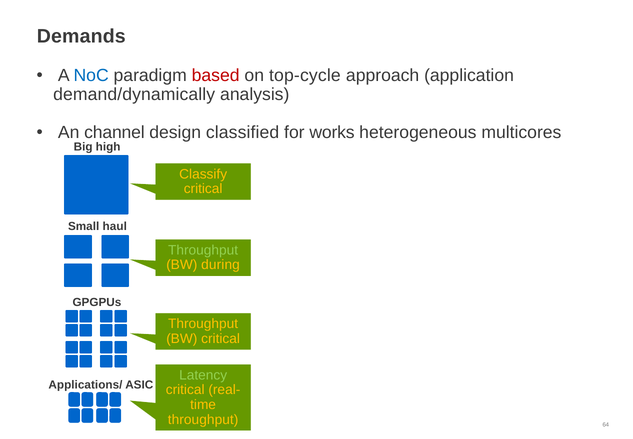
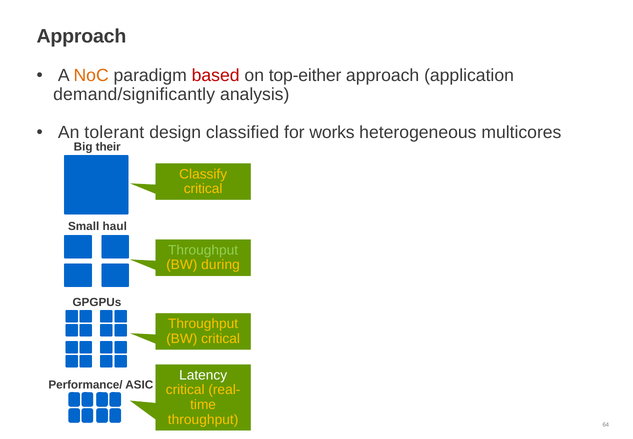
Demands at (81, 36): Demands -> Approach
NoC colour: blue -> orange
top-cycle: top-cycle -> top-either
demand/dynamically: demand/dynamically -> demand/significantly
channel: channel -> tolerant
high: high -> their
Latency colour: light green -> white
Applications/: Applications/ -> Performance/
